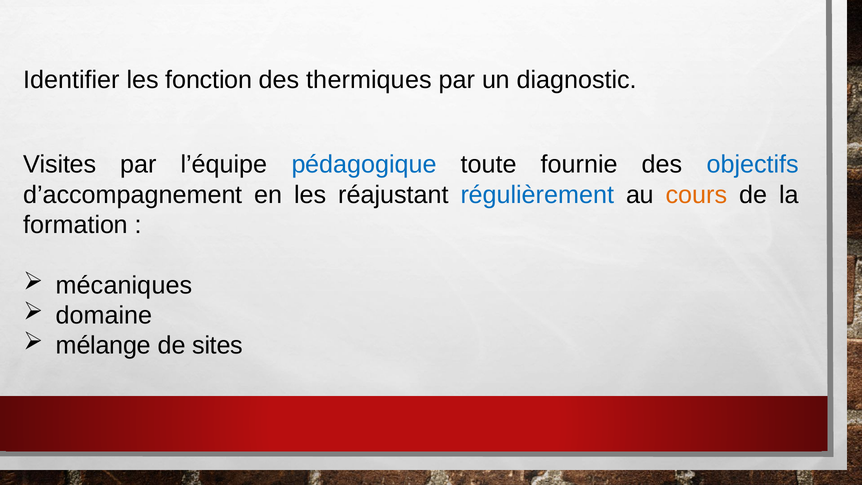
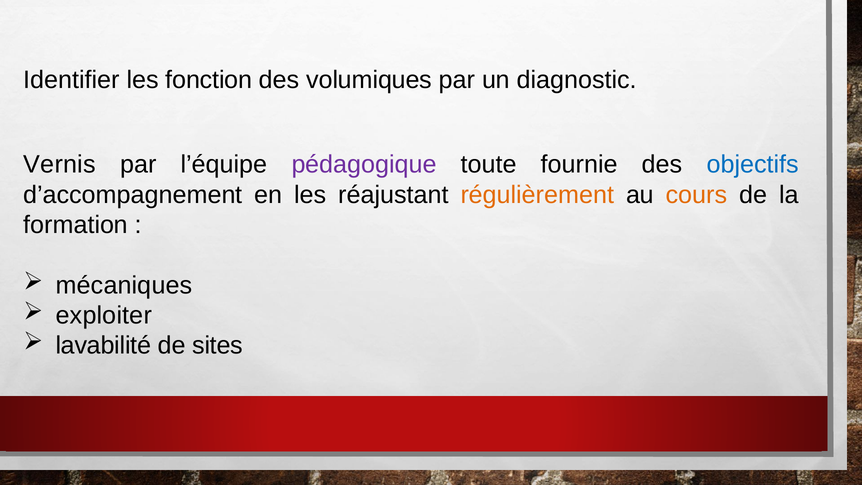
thermiques: thermiques -> volumiques
Visites: Visites -> Vernis
pédagogique colour: blue -> purple
régulièrement colour: blue -> orange
domaine: domaine -> exploiter
mélange: mélange -> lavabilité
